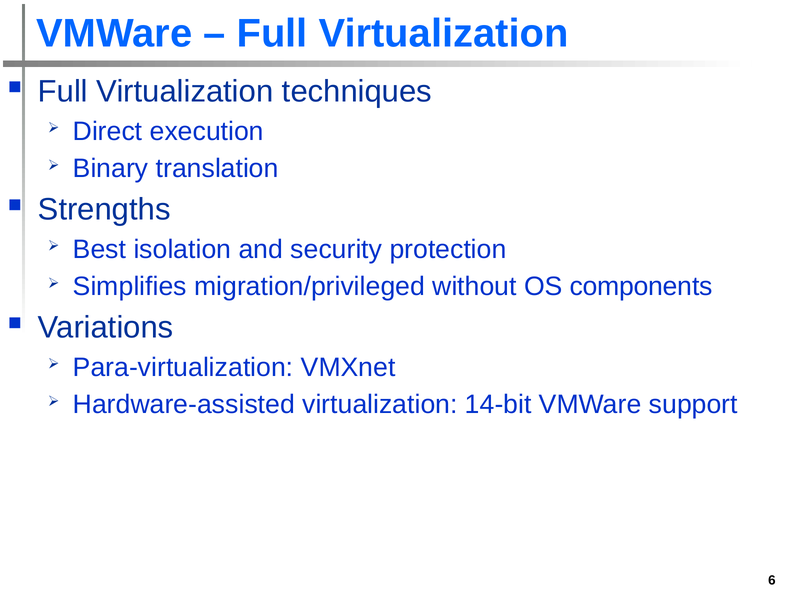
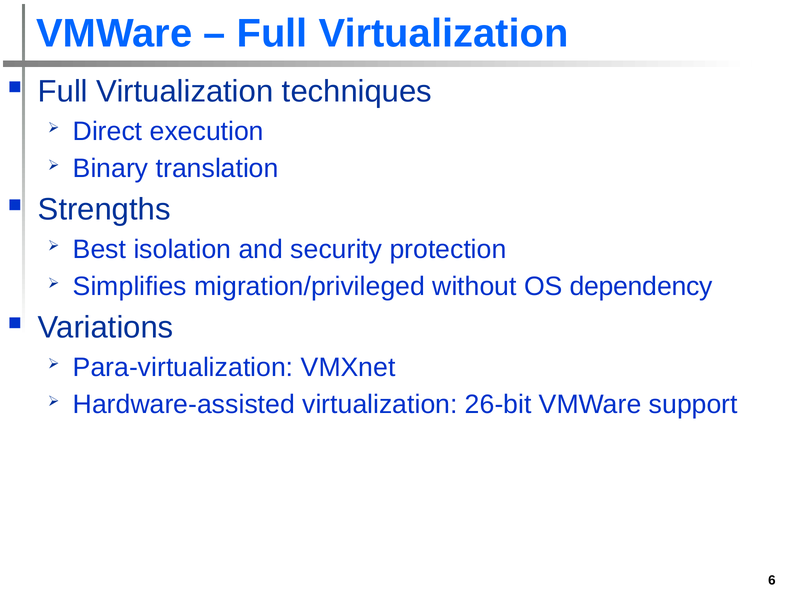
components: components -> dependency
14-bit: 14-bit -> 26-bit
